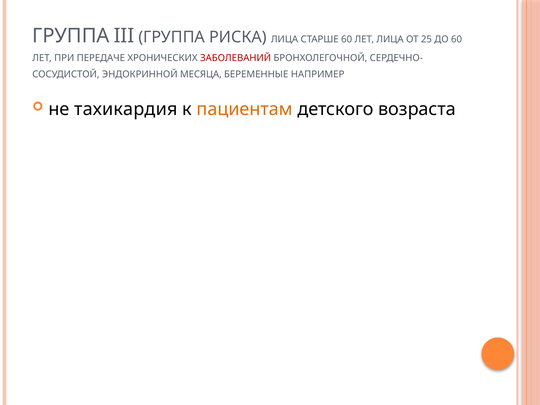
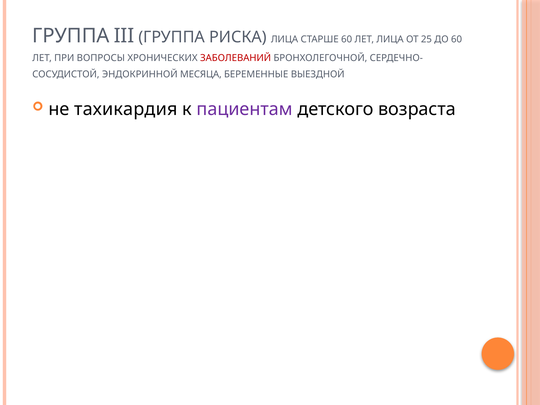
ПЕРЕДАЧЕ: ПЕРЕДАЧЕ -> ВОПРОСЫ
НАПРИМЕР: НАПРИМЕР -> ВЫЕЗДНОЙ
пациентам colour: orange -> purple
